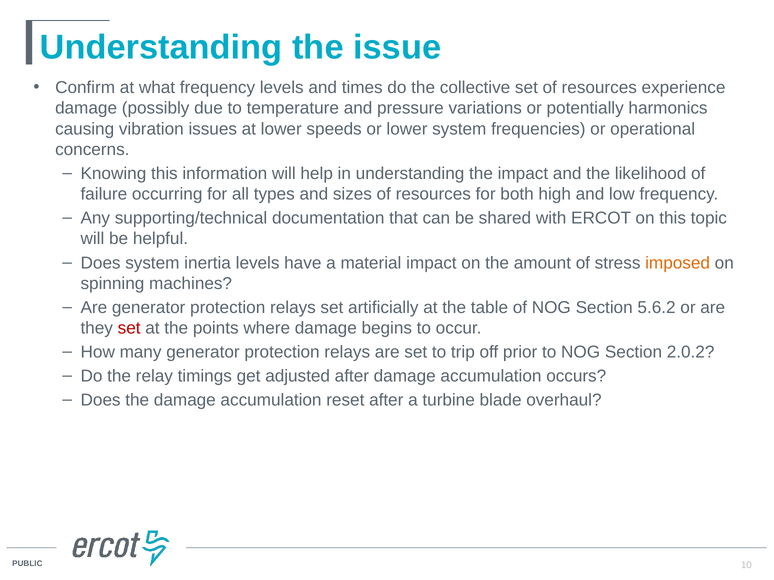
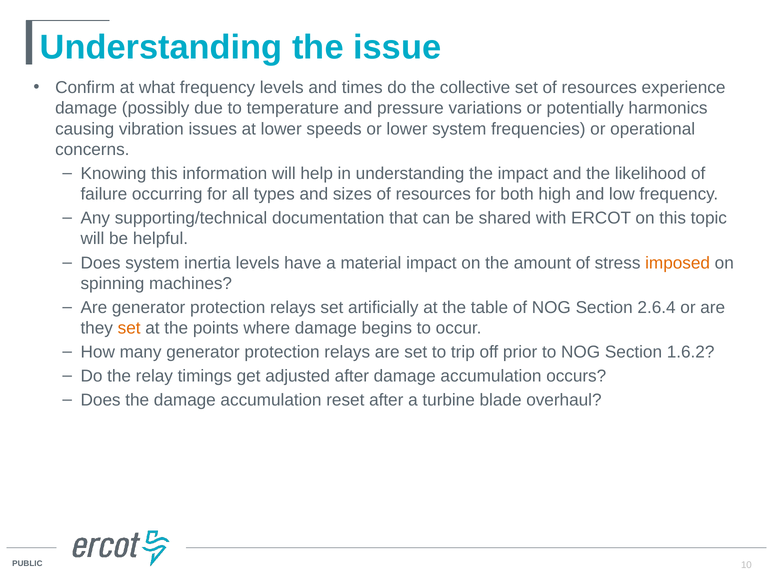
5.6.2: 5.6.2 -> 2.6.4
set at (129, 328) colour: red -> orange
2.0.2: 2.0.2 -> 1.6.2
